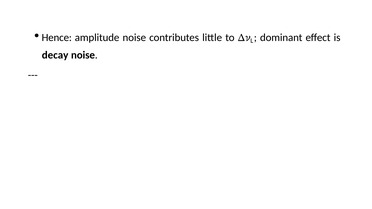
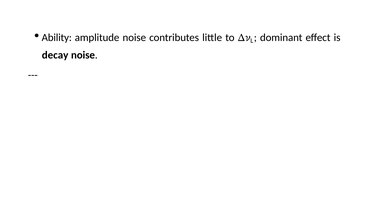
Hence: Hence -> Ability
